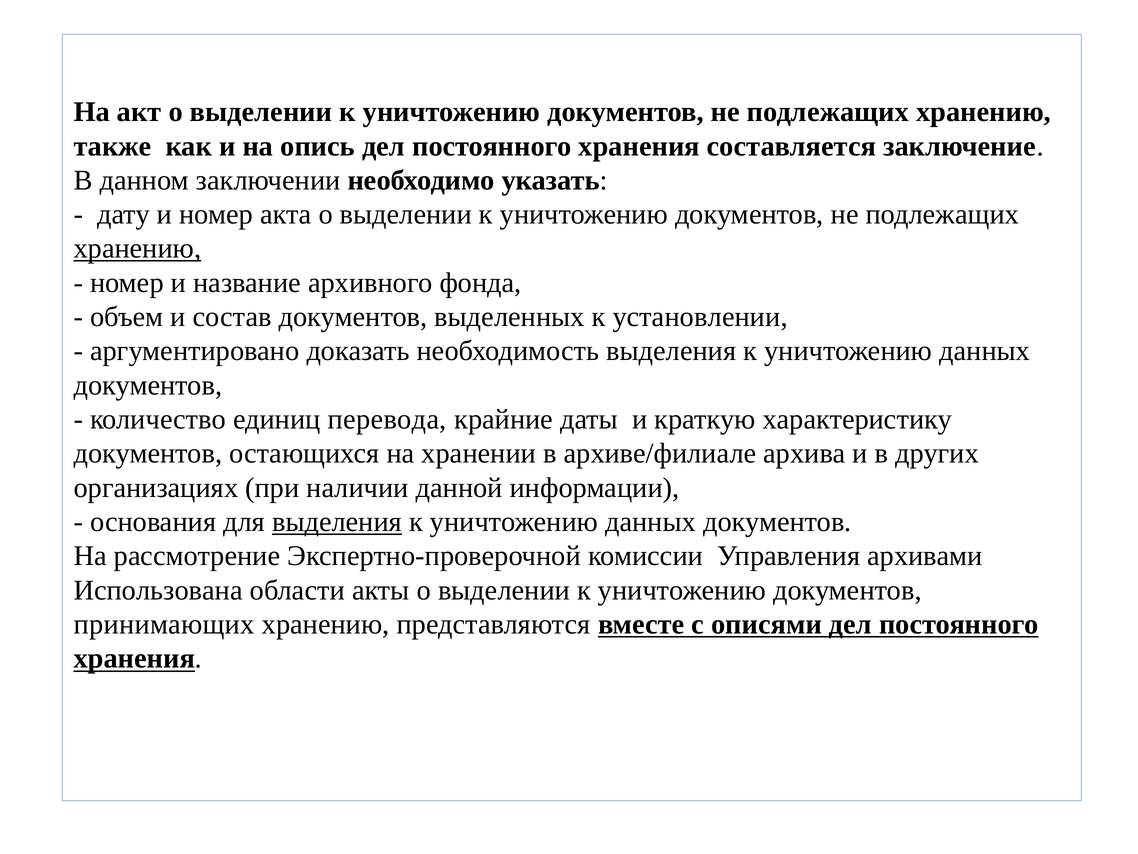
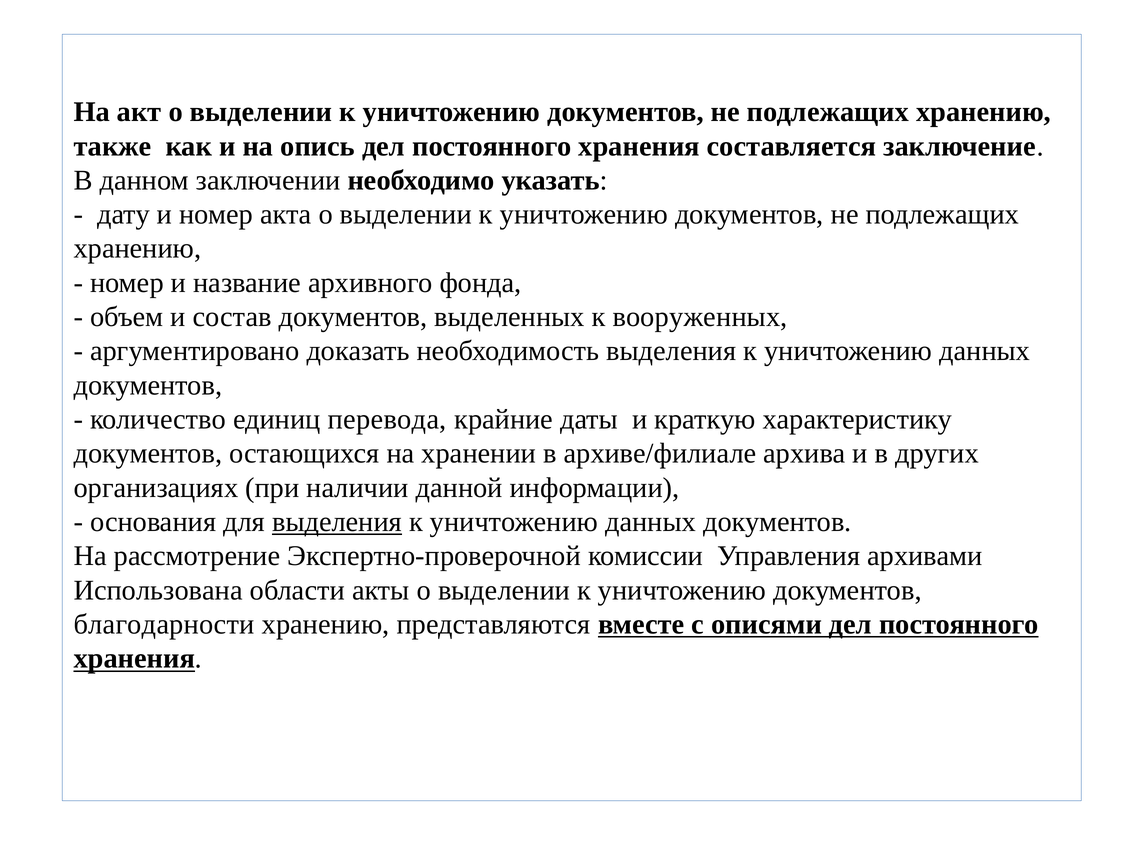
хранению at (137, 248) underline: present -> none
установлении: установлении -> вооруженных
принимающих: принимающих -> благодарности
